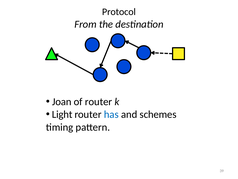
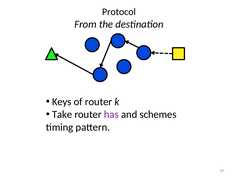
Joan: Joan -> Keys
Light: Light -> Take
has colour: blue -> purple
